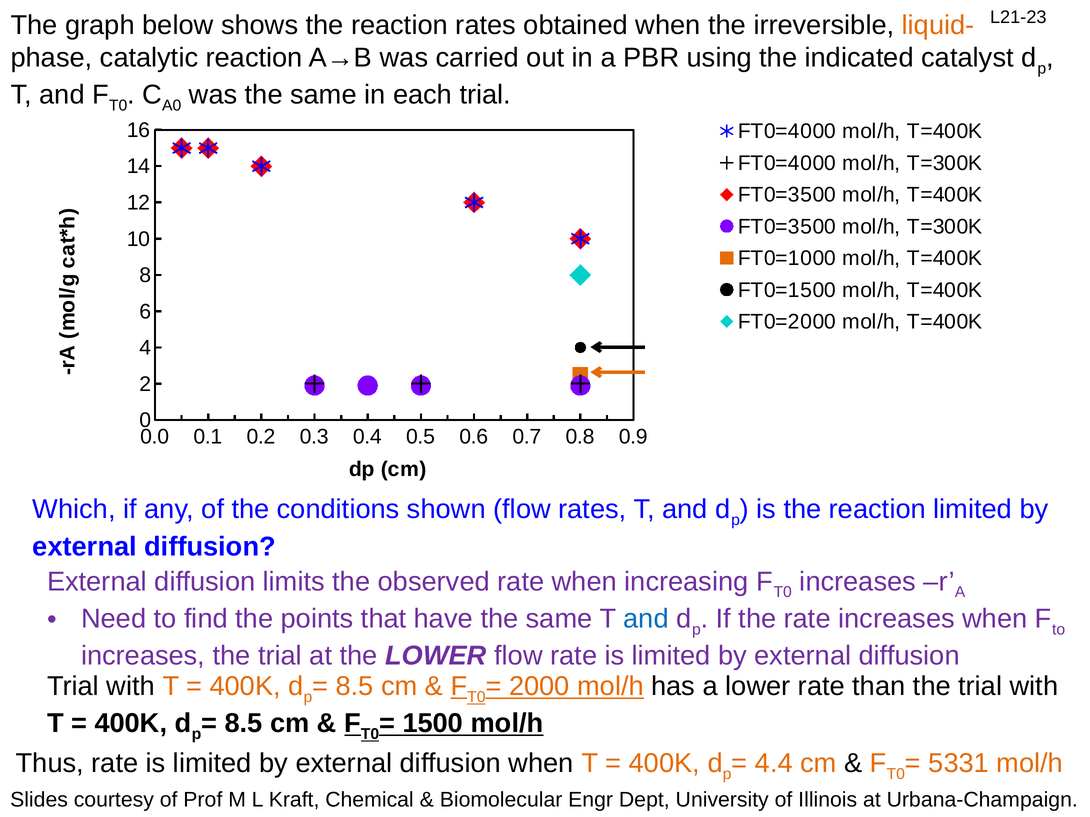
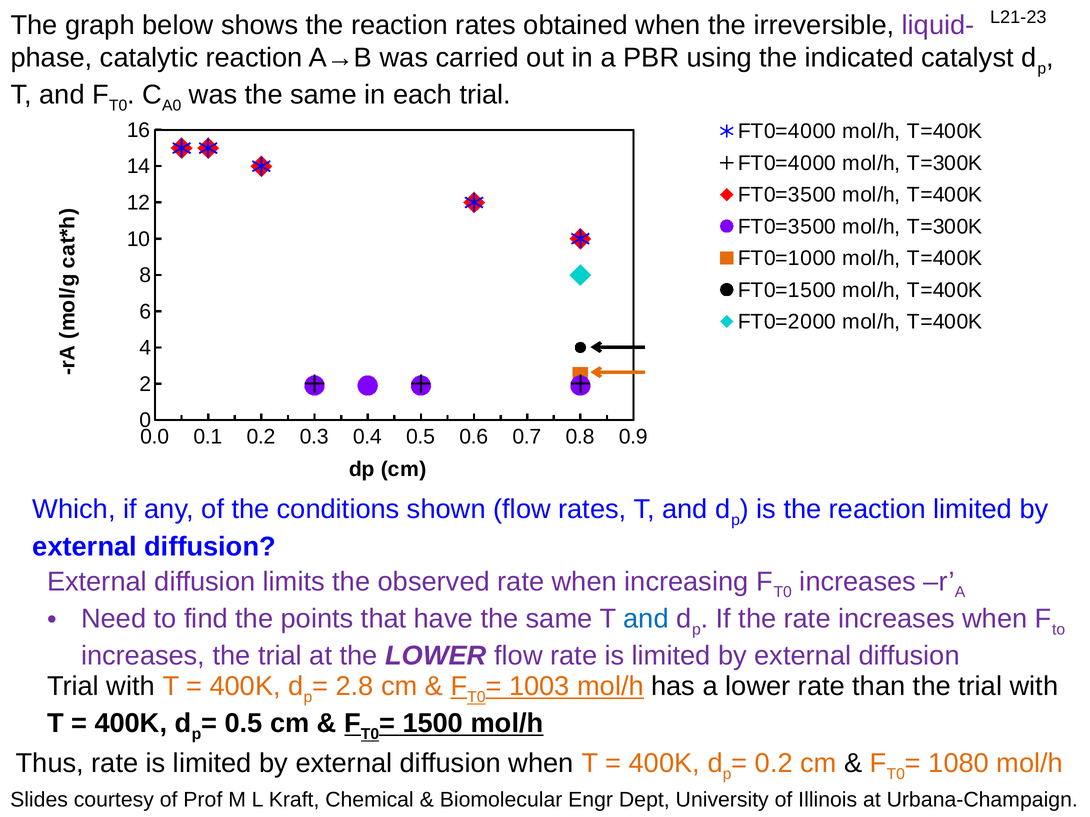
liquid- colour: orange -> purple
8.5 at (355, 687): 8.5 -> 2.8
2000: 2000 -> 1003
8.5 at (244, 724): 8.5 -> 0.5
4.4 at (774, 764): 4.4 -> 0.2
5331: 5331 -> 1080
